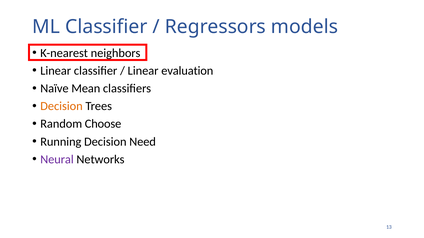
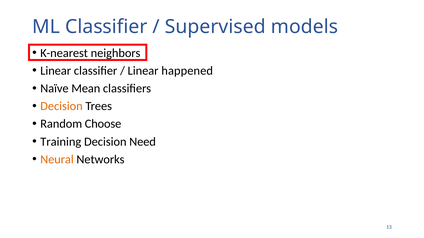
Regressors: Regressors -> Supervised
evaluation: evaluation -> happened
Running: Running -> Training
Neural colour: purple -> orange
